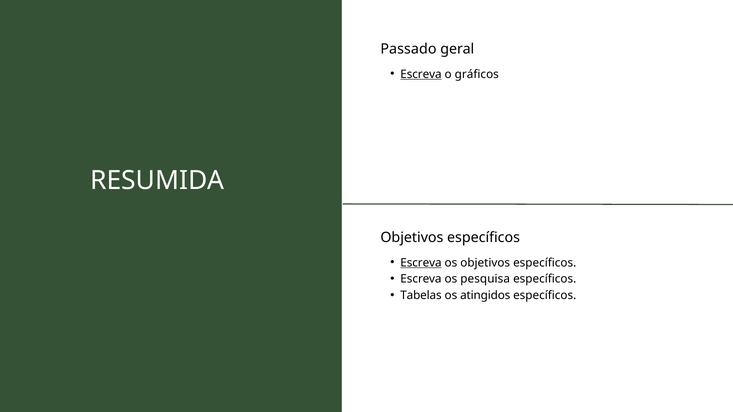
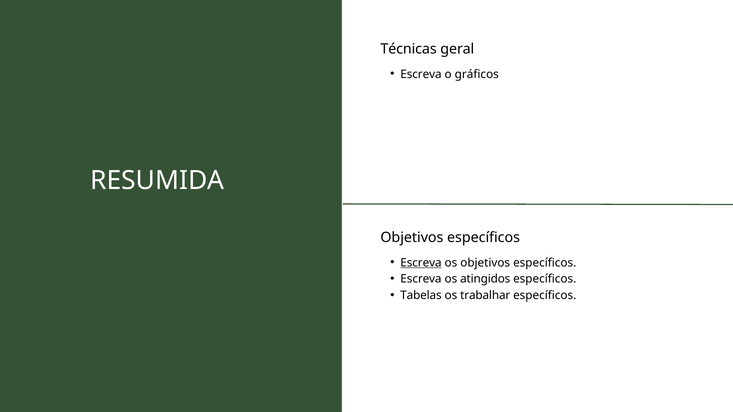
Passado: Passado -> Técnicas
Escreva at (421, 74) underline: present -> none
pesquisa: pesquisa -> atingidos
atingidos: atingidos -> trabalhar
